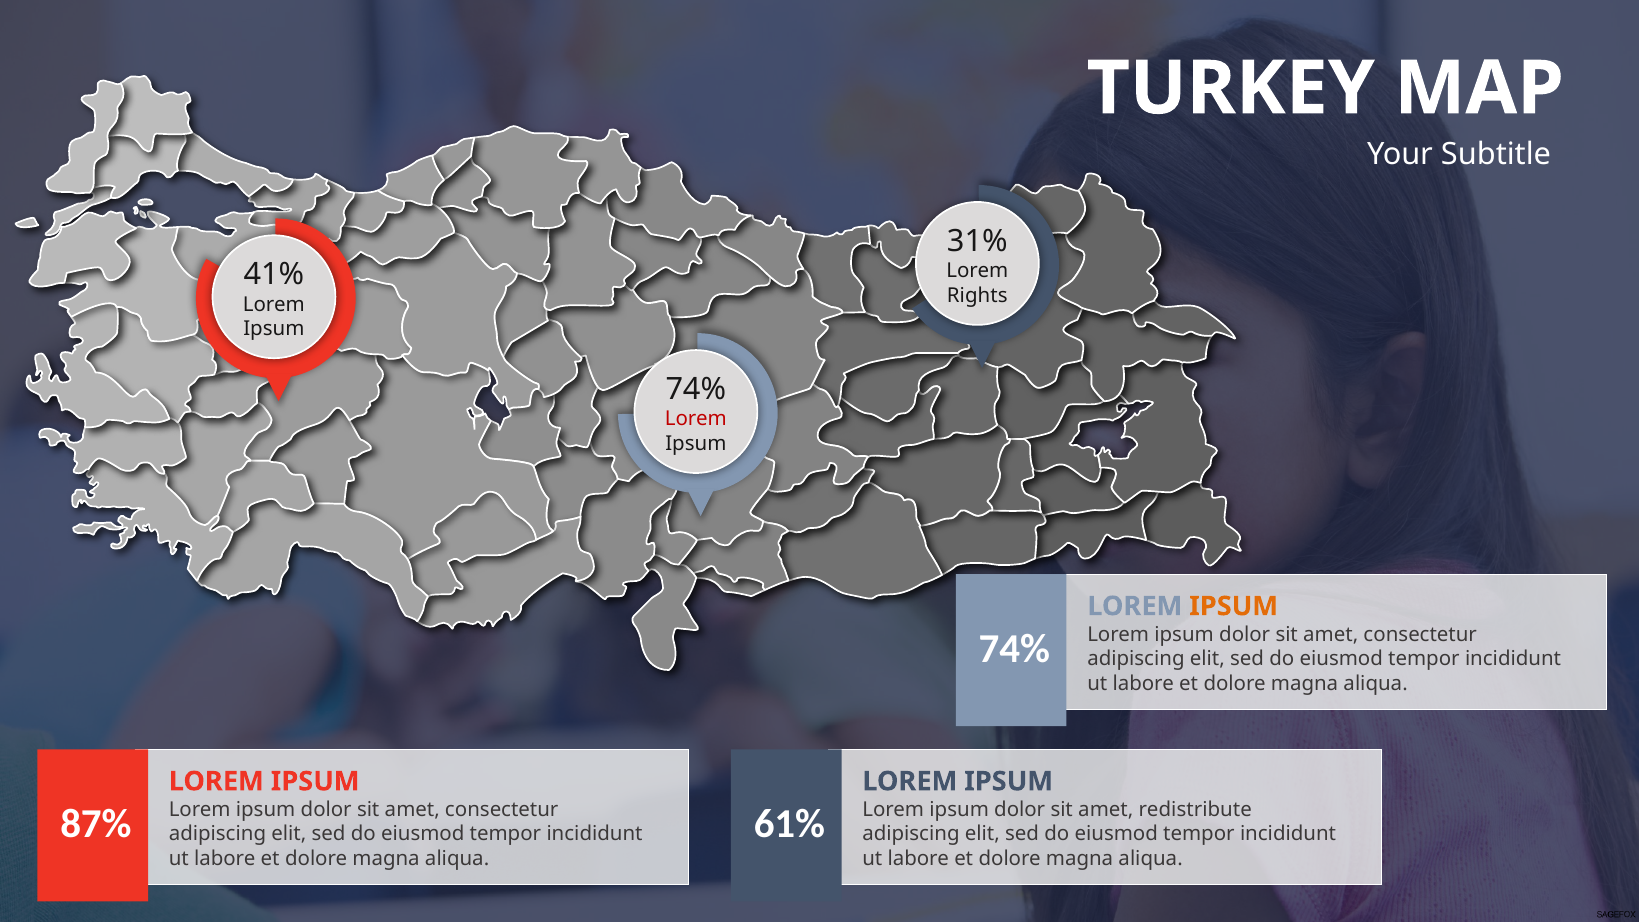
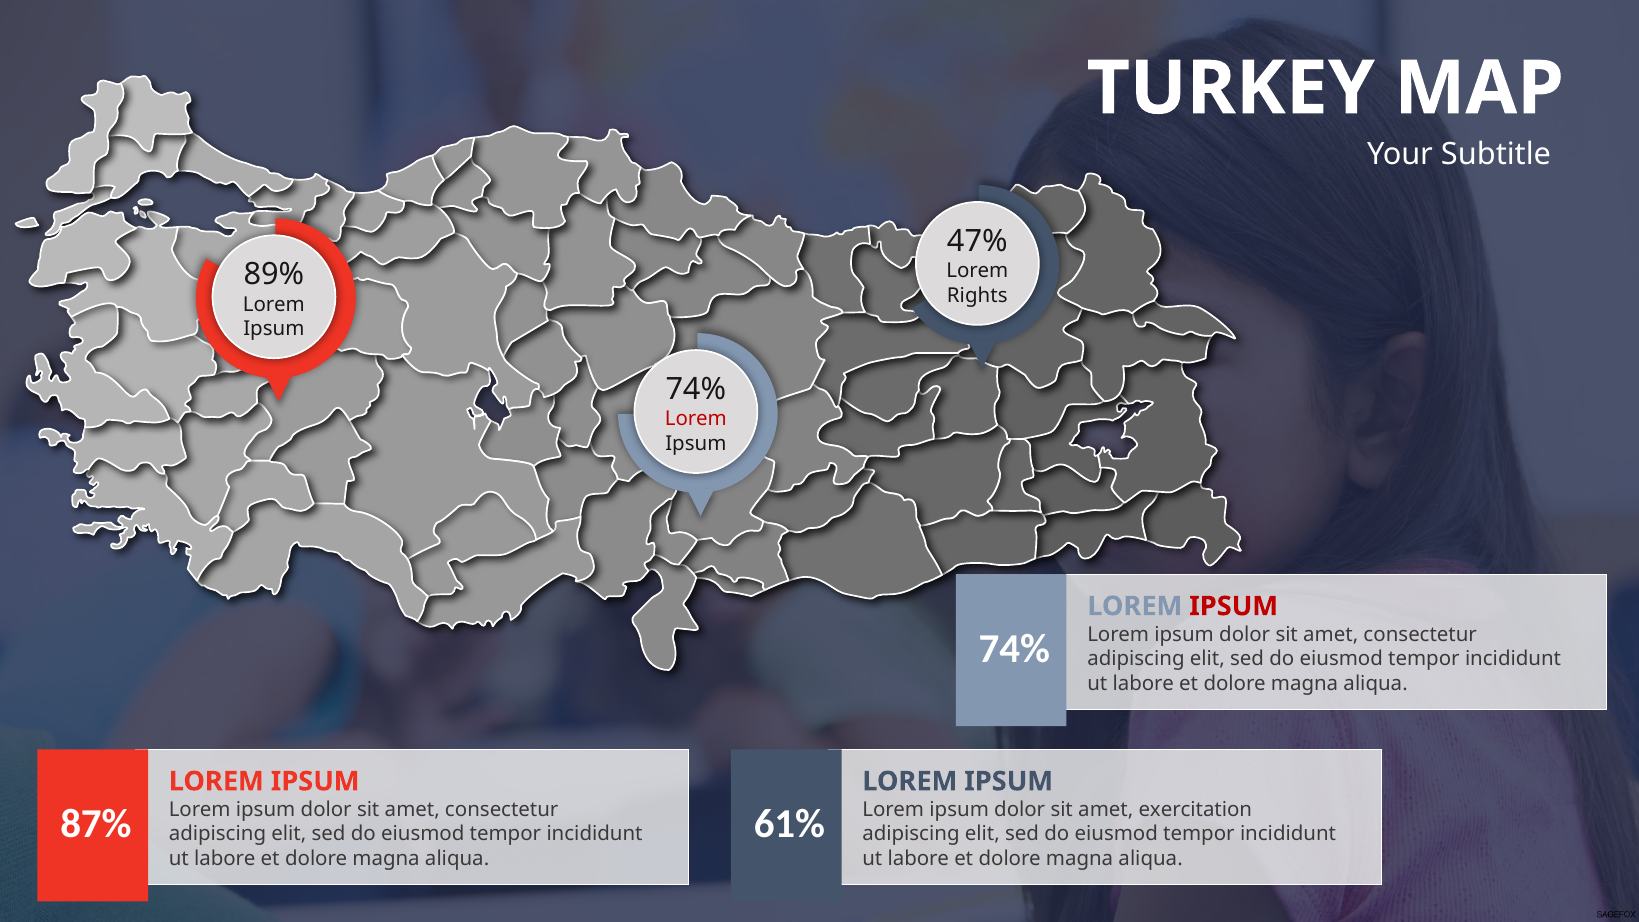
31%: 31% -> 47%
41%: 41% -> 89%
IPSUM at (1234, 606) colour: orange -> red
redistribute: redistribute -> exercitation
